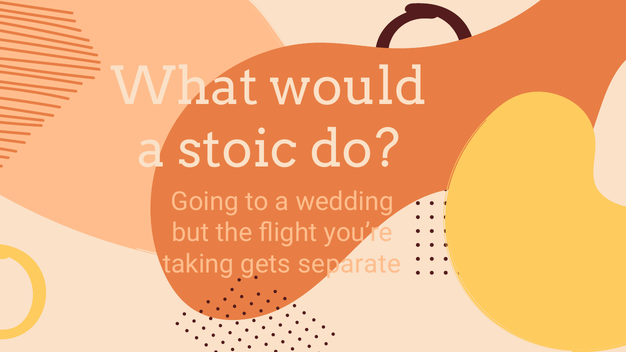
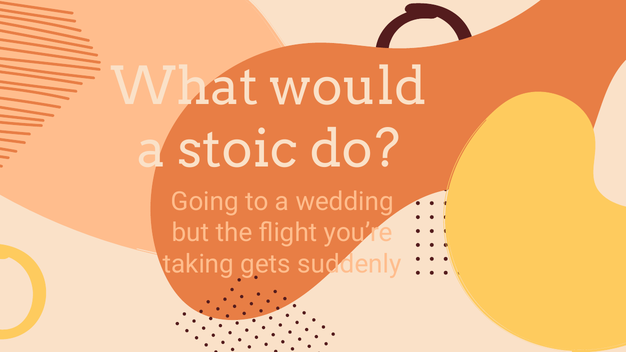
separate: separate -> suddenly
